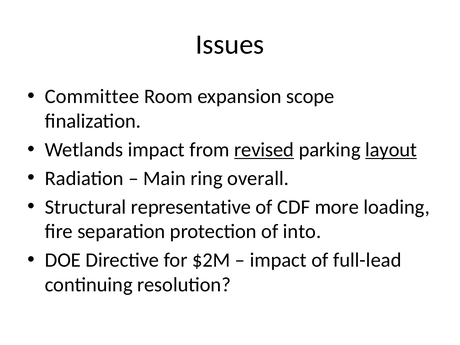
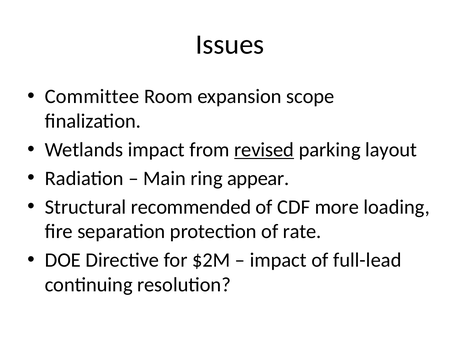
layout underline: present -> none
overall: overall -> appear
representative: representative -> recommended
into: into -> rate
